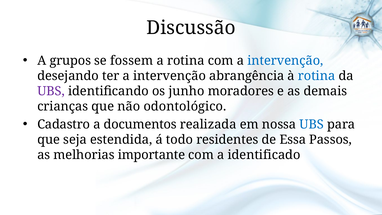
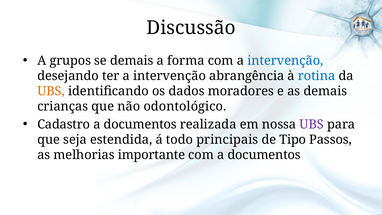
se fossem: fossem -> demais
a rotina: rotina -> forma
UBS at (51, 91) colour: purple -> orange
junho: junho -> dados
UBS at (312, 124) colour: blue -> purple
residentes: residentes -> principais
Essa: Essa -> Tipo
com a identificado: identificado -> documentos
